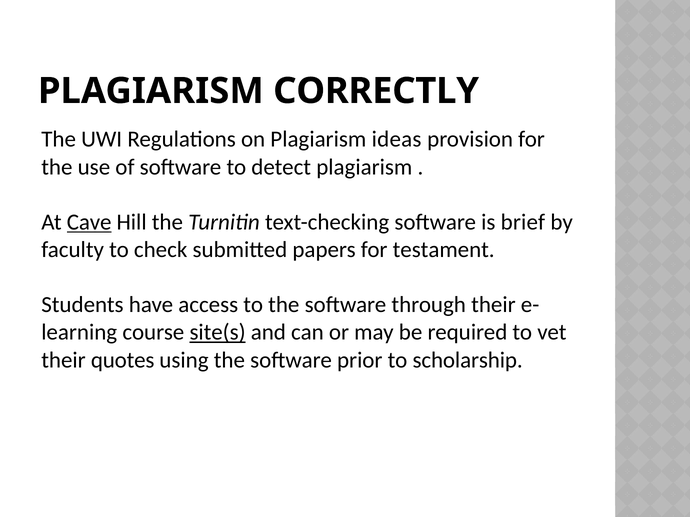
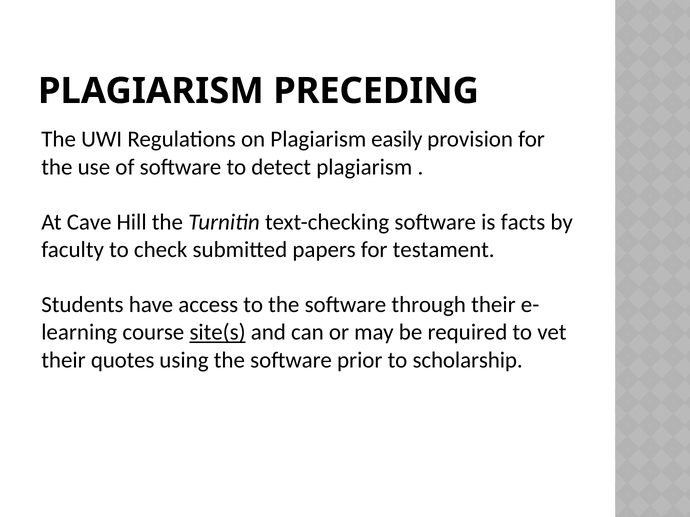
CORRECTLY: CORRECTLY -> PRECEDING
ideas: ideas -> easily
Cave underline: present -> none
brief: brief -> facts
